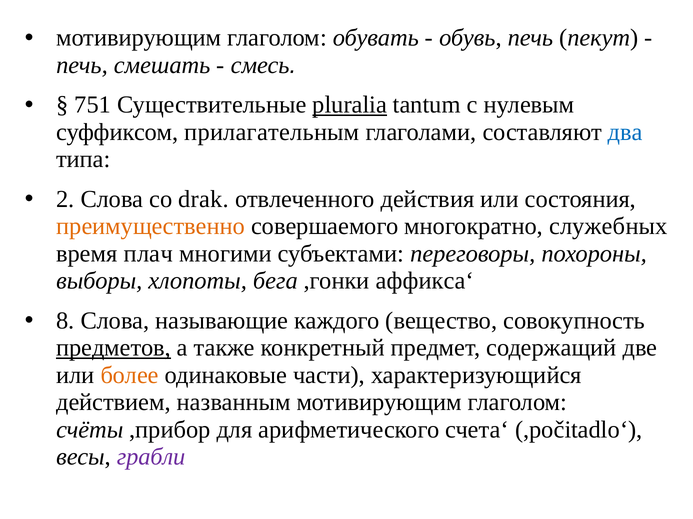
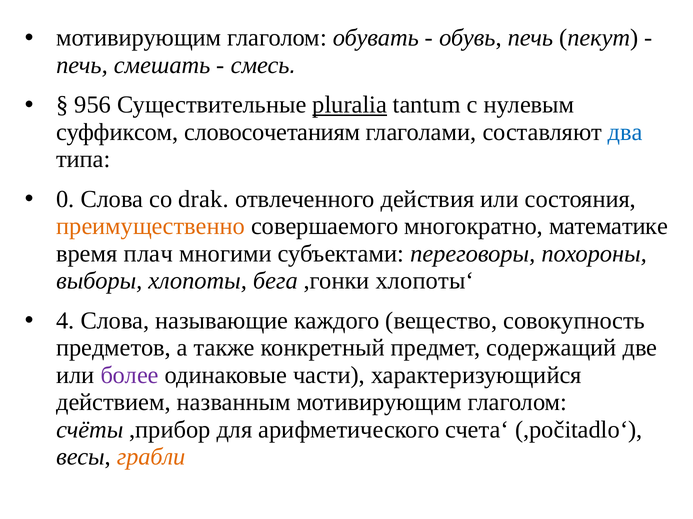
751: 751 -> 956
прилагательным: прилагательным -> словосочетаниям
2: 2 -> 0
служебных: служебных -> математике
аффикса‘: аффикса‘ -> хлопоты‘
8: 8 -> 4
предметов underline: present -> none
более colour: orange -> purple
грабли colour: purple -> orange
